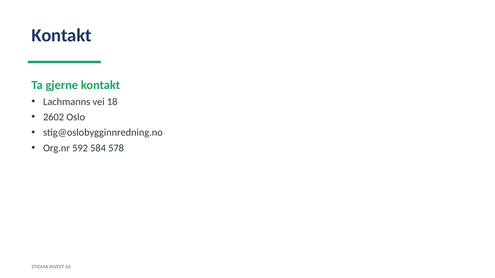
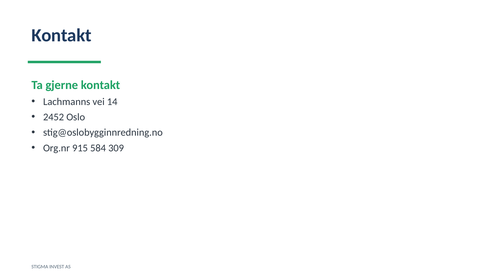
18: 18 -> 14
2602: 2602 -> 2452
592: 592 -> 915
578: 578 -> 309
